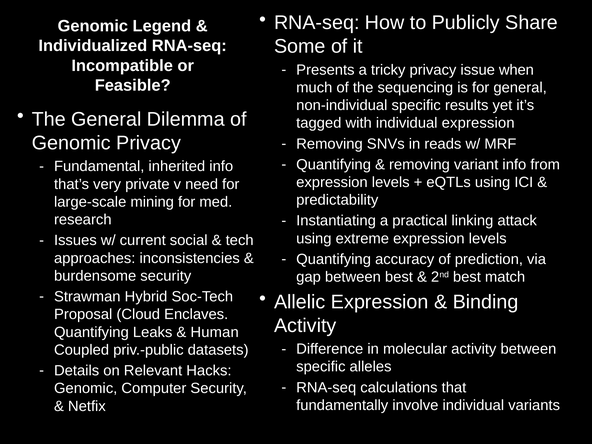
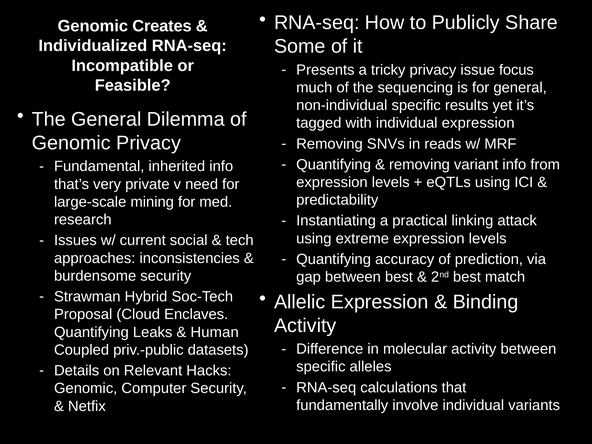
Legend: Legend -> Creates
when: when -> focus
